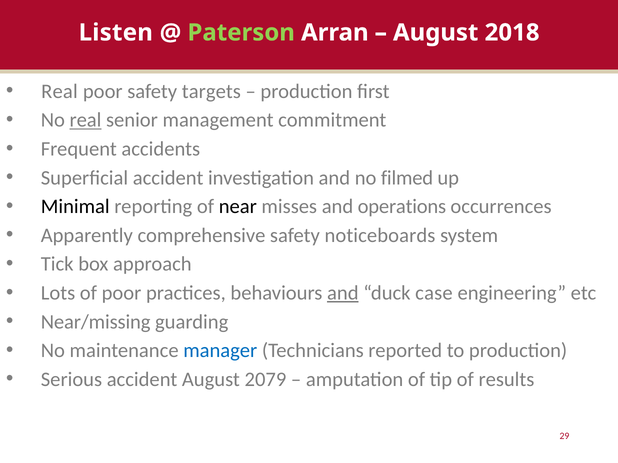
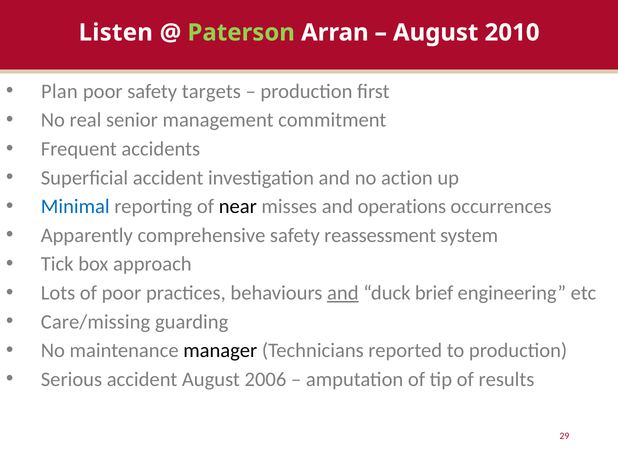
2018: 2018 -> 2010
Real at (59, 91): Real -> Plan
real at (85, 120) underline: present -> none
filmed: filmed -> action
Minimal colour: black -> blue
noticeboards: noticeboards -> reassessment
case: case -> brief
Near/missing: Near/missing -> Care/missing
manager colour: blue -> black
2079: 2079 -> 2006
